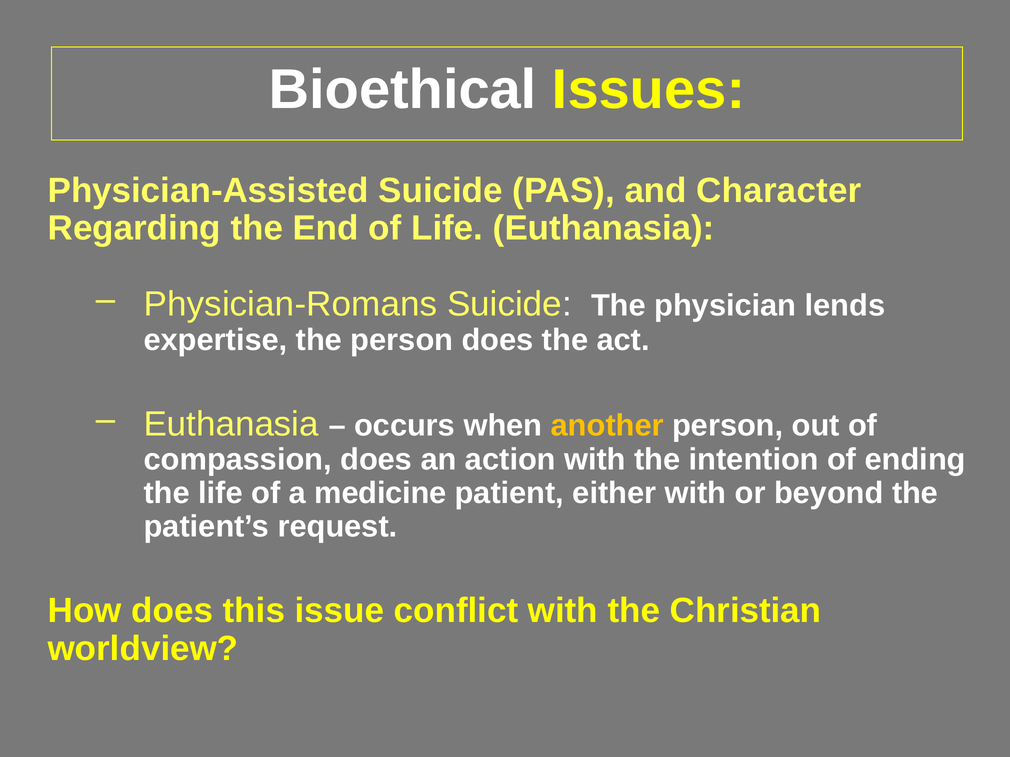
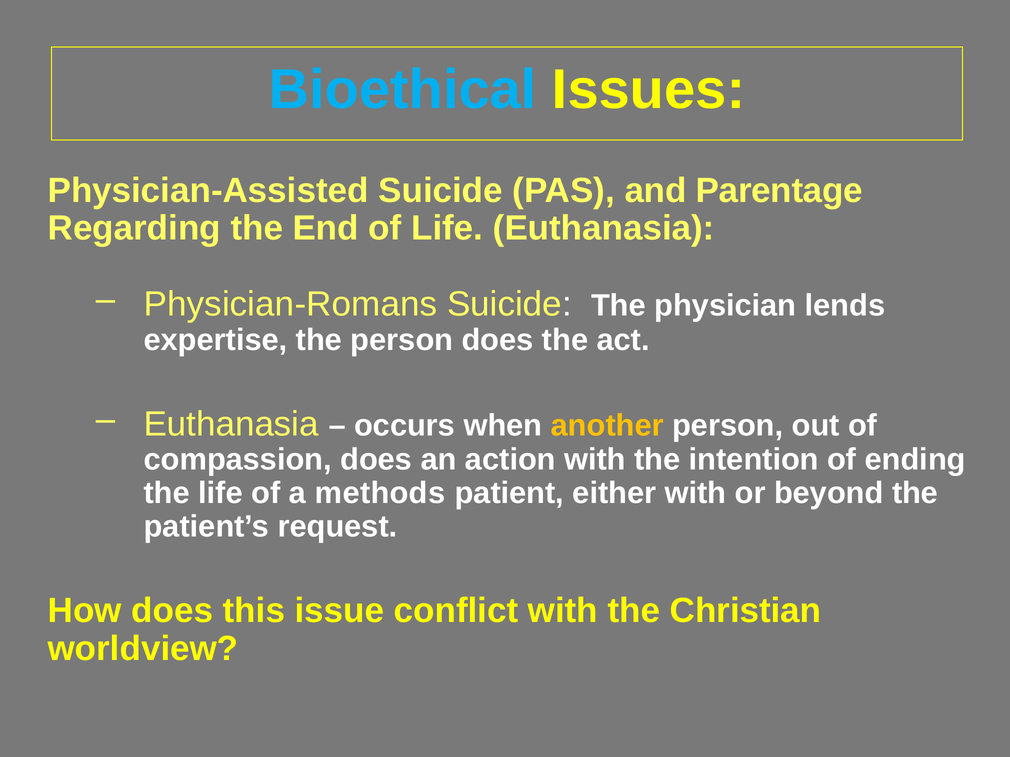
Bioethical colour: white -> light blue
Character: Character -> Parentage
medicine: medicine -> methods
